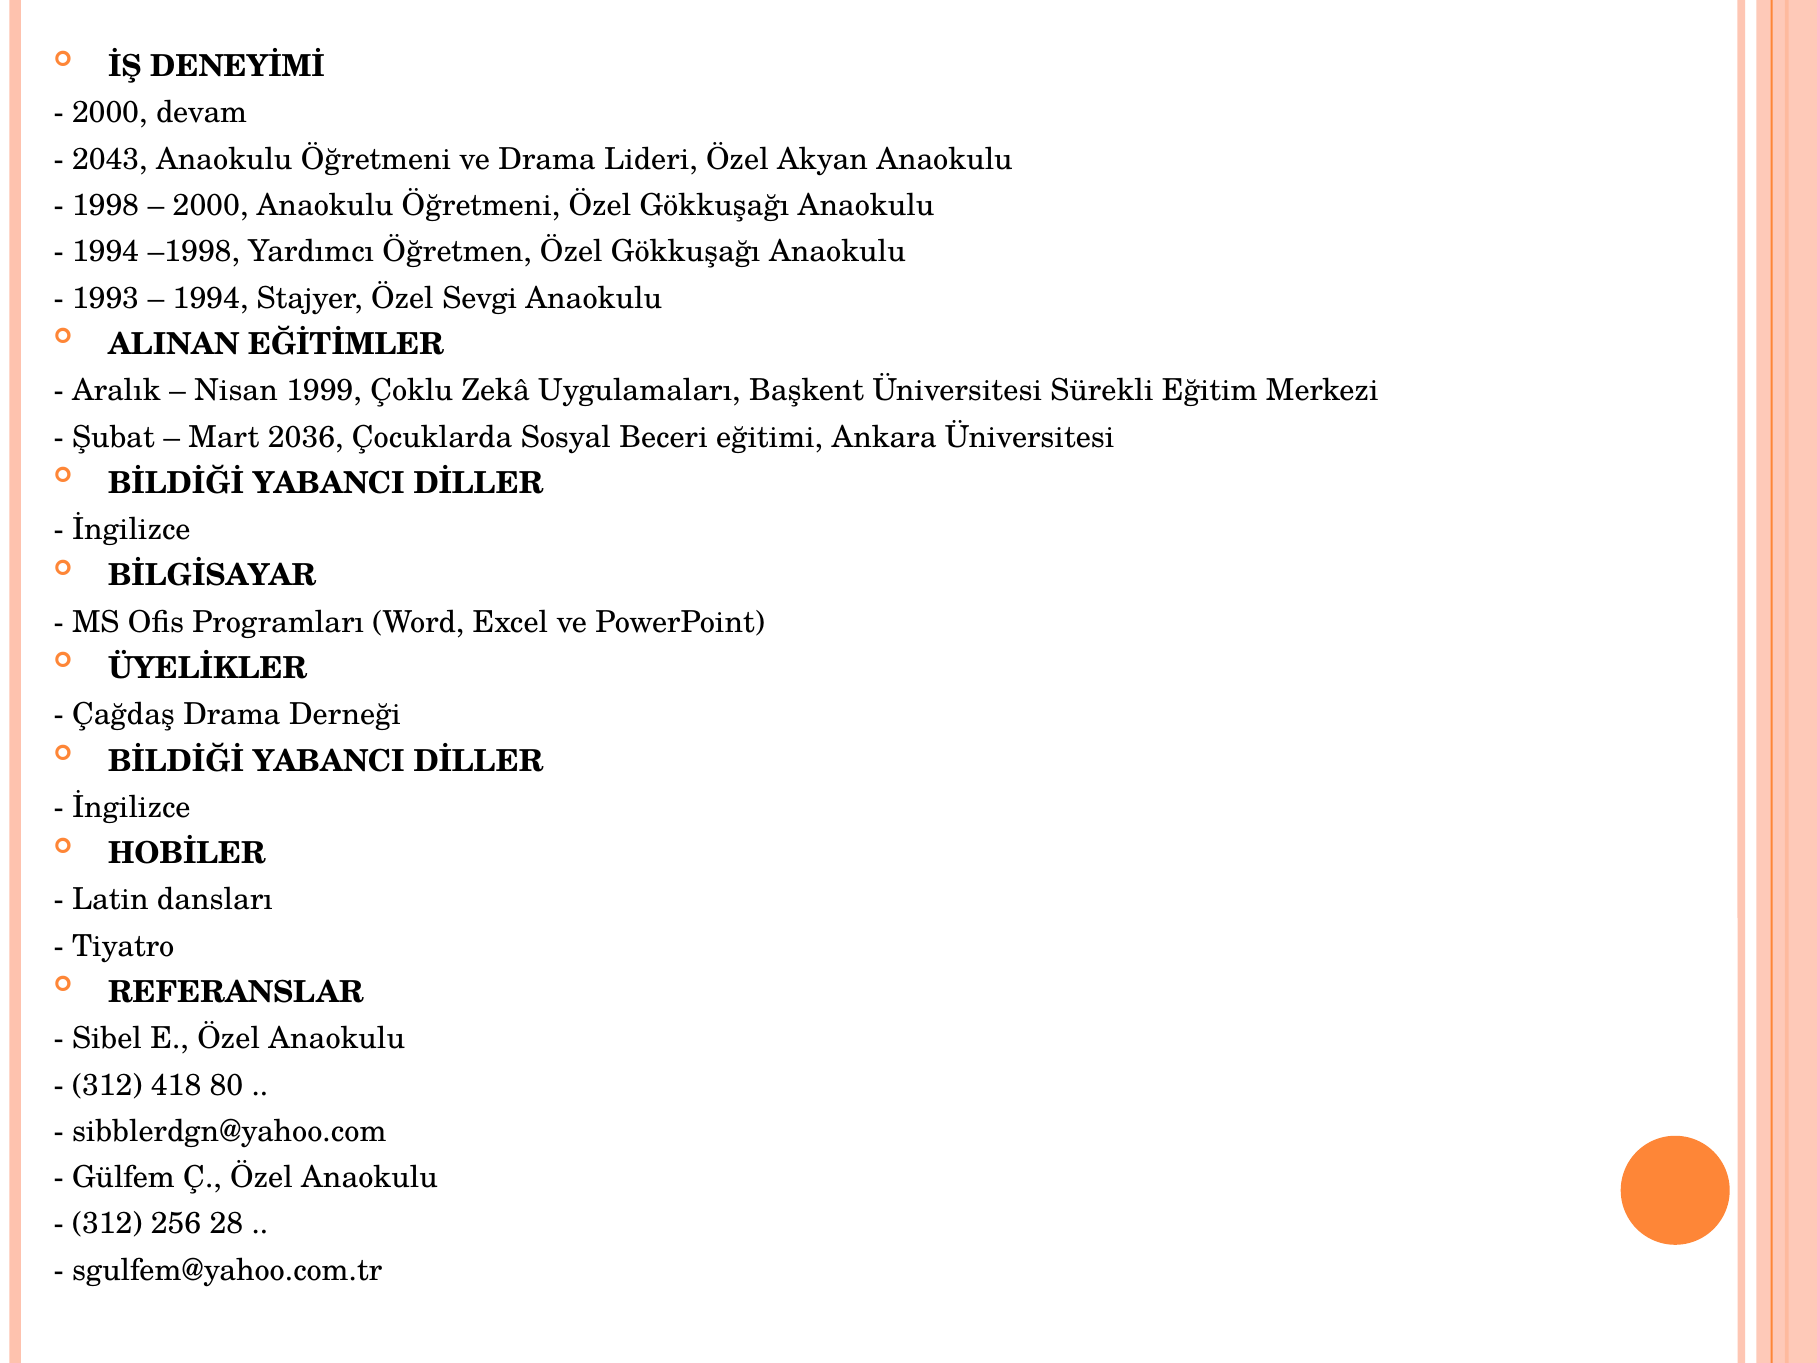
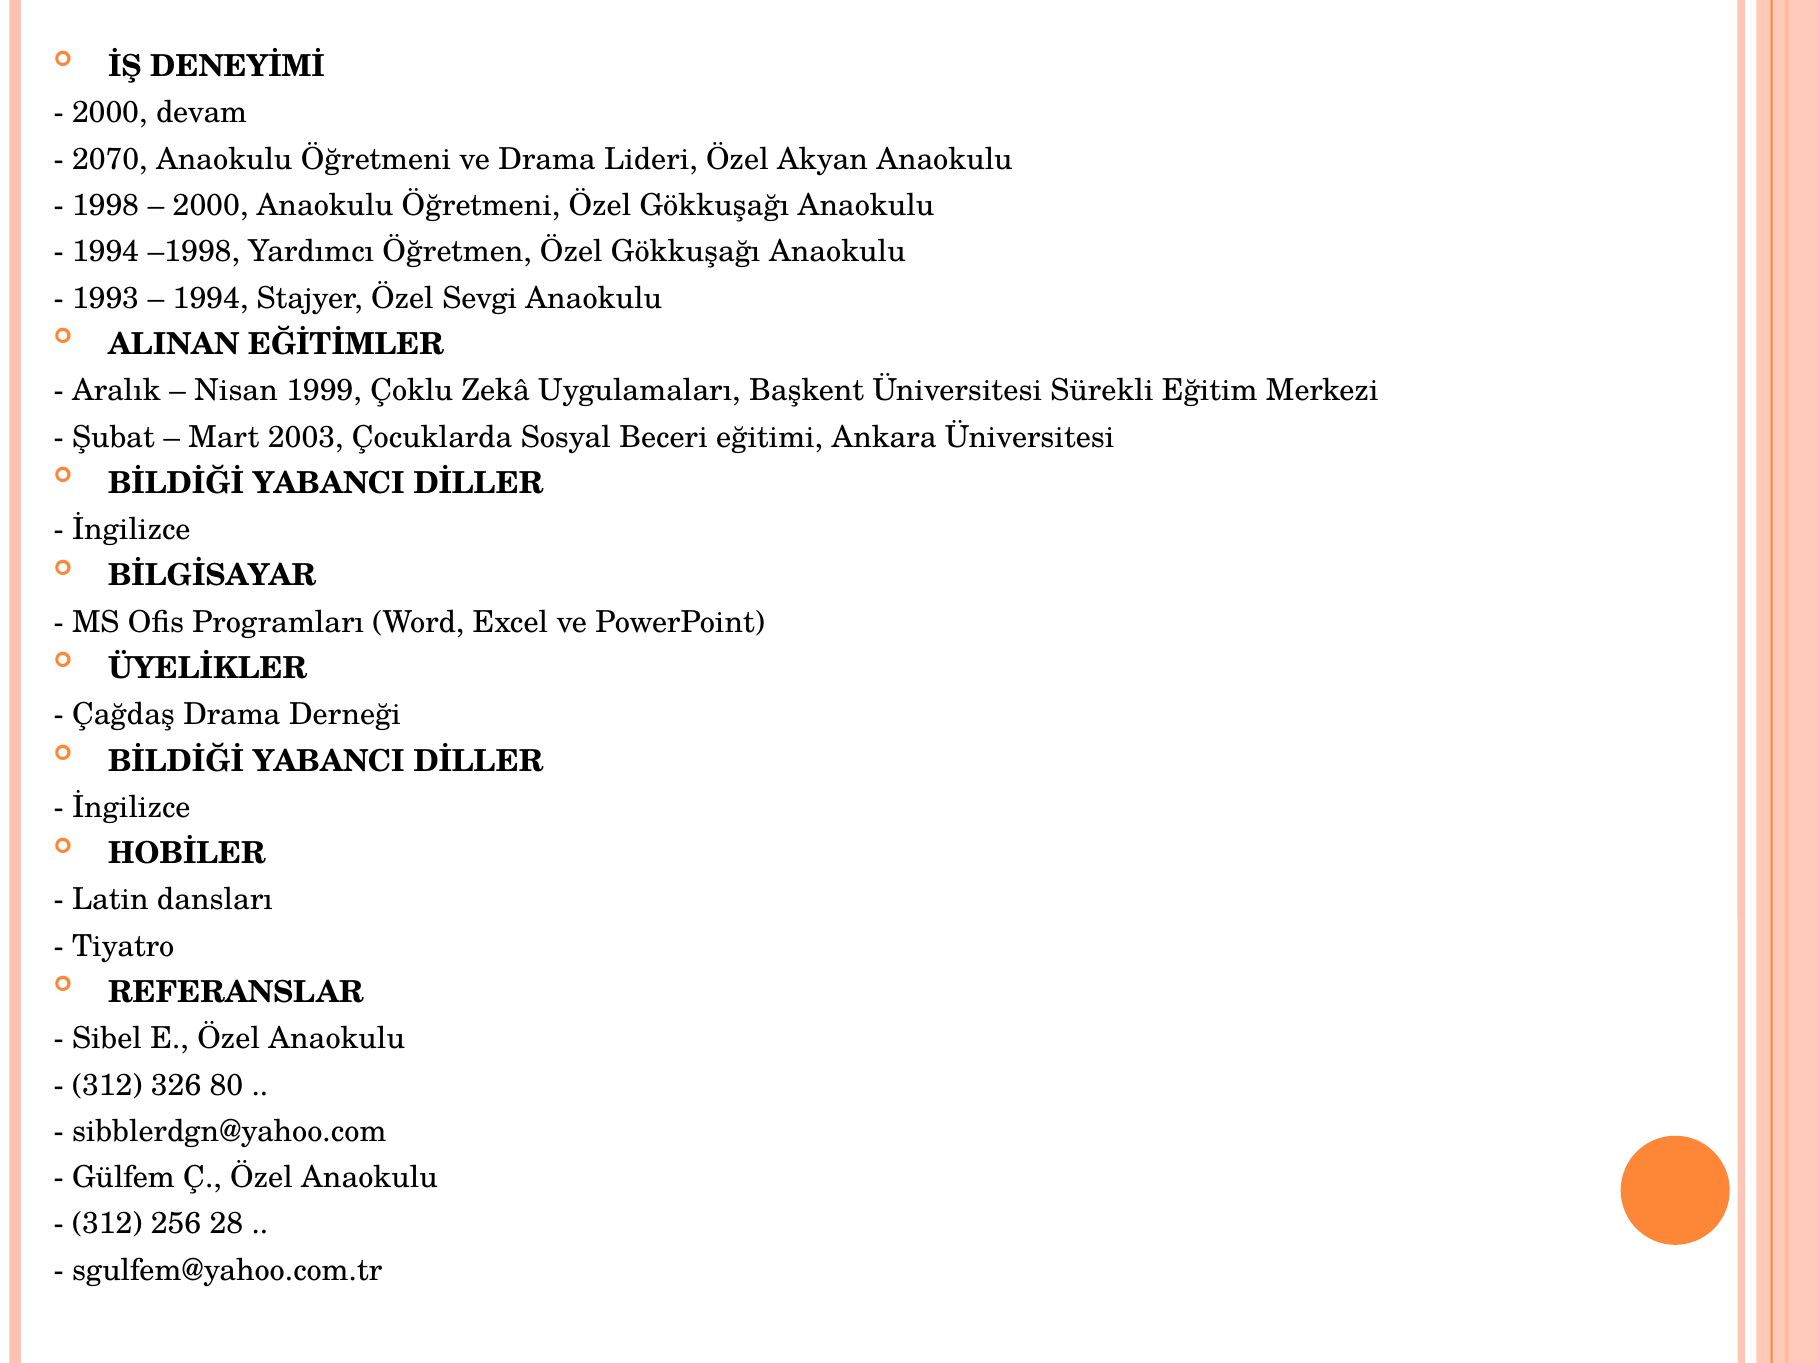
2043: 2043 -> 2070
2036: 2036 -> 2003
418: 418 -> 326
